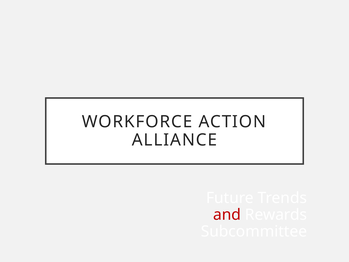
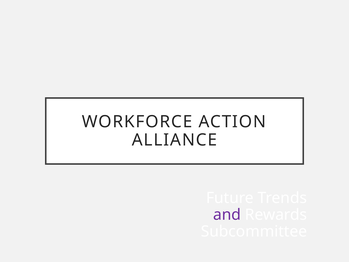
and colour: red -> purple
